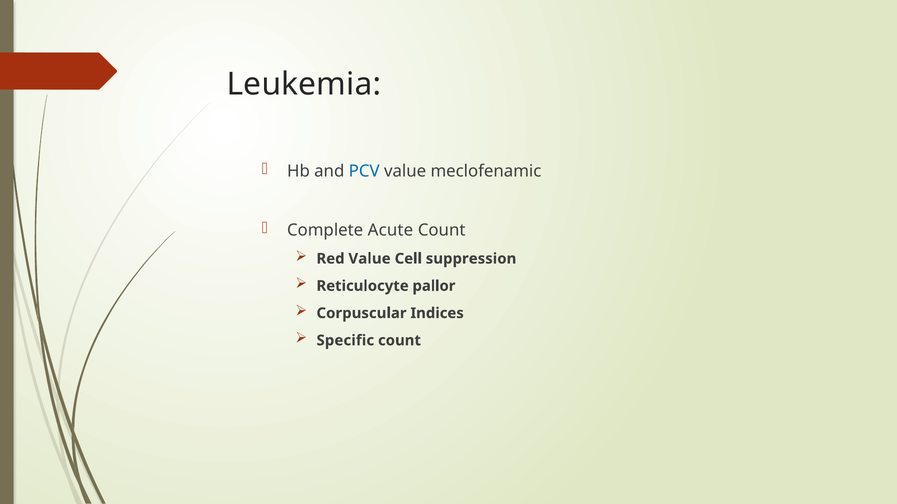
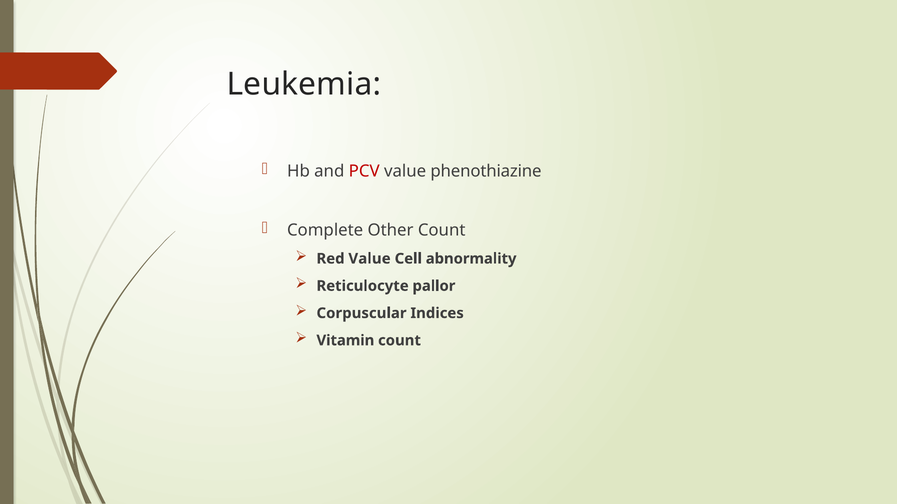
PCV colour: blue -> red
meclofenamic: meclofenamic -> phenothiazine
Acute: Acute -> Other
suppression: suppression -> abnormality
Specific: Specific -> Vitamin
